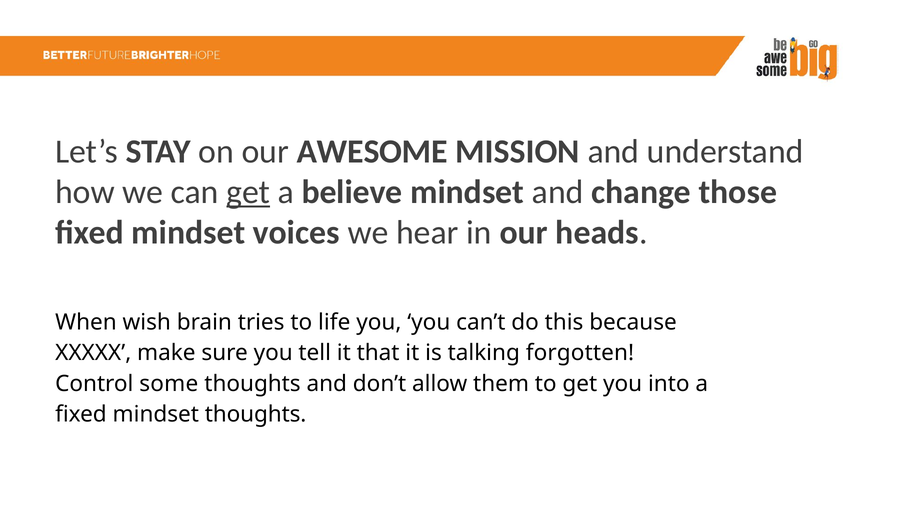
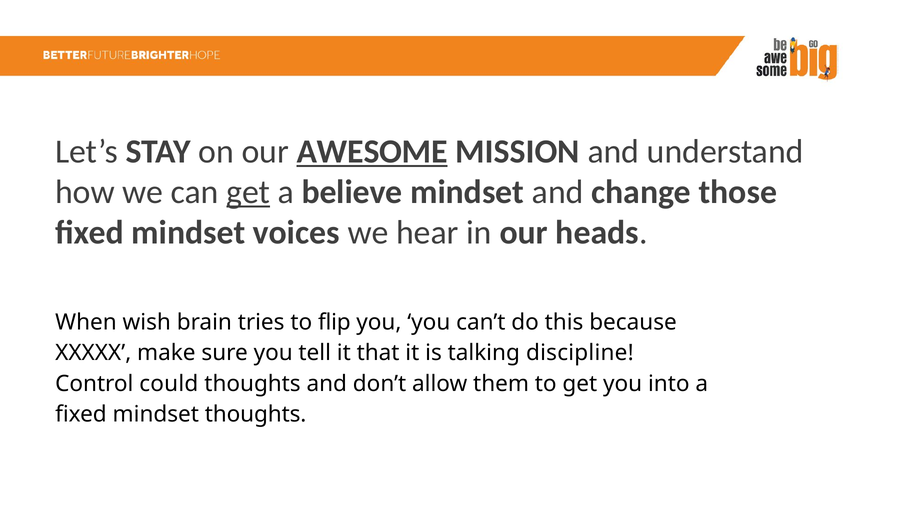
AWESOME underline: none -> present
life: life -> flip
forgotten: forgotten -> discipline
some: some -> could
